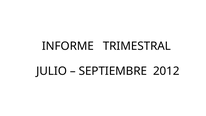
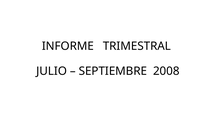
2012: 2012 -> 2008
